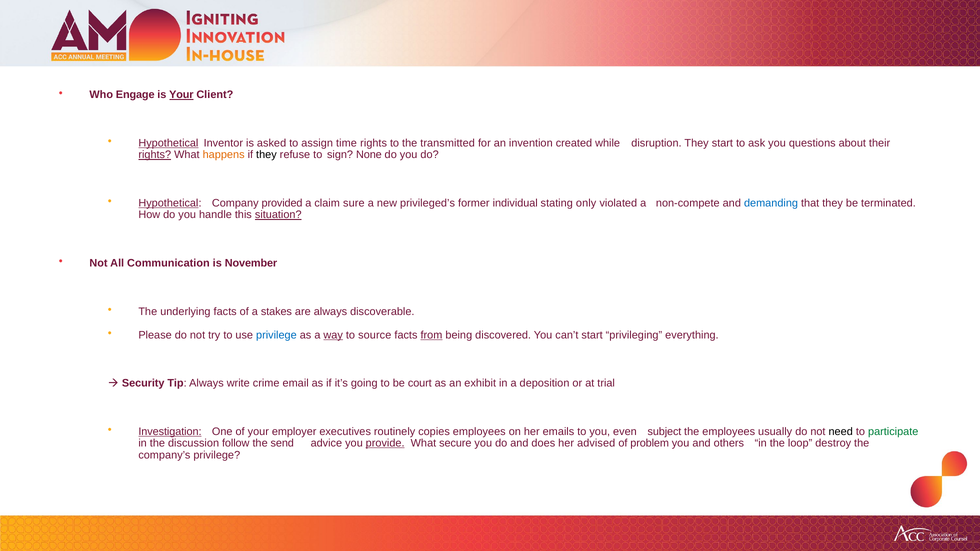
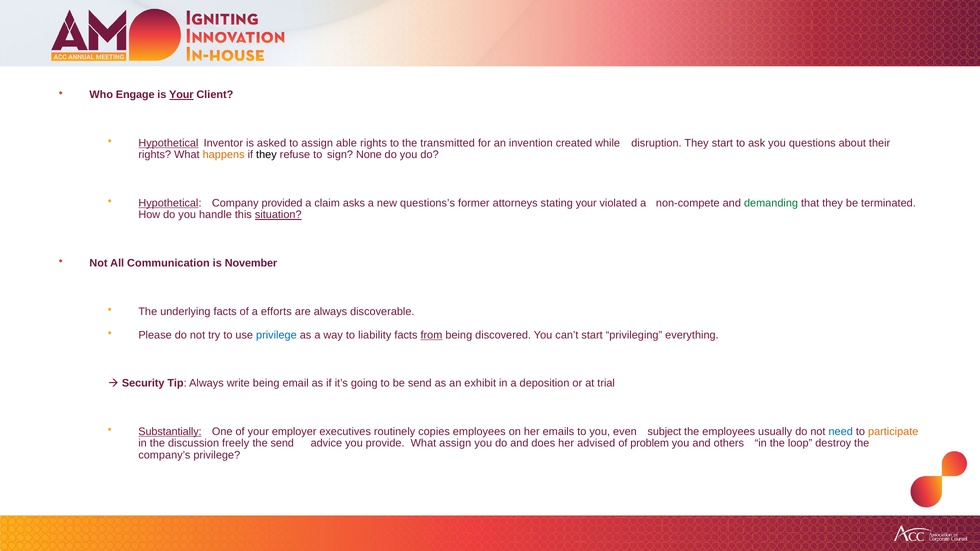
time: time -> able
rights at (155, 155) underline: present -> none
sure: sure -> asks
privileged’s: privileged’s -> questions’s
individual: individual -> attorneys
stating only: only -> your
demanding colour: blue -> green
stakes: stakes -> efforts
way underline: present -> none
source: source -> liability
write crime: crime -> being
be court: court -> send
Investigation: Investigation -> Substantially
need colour: black -> blue
participate colour: green -> orange
follow: follow -> freely
provide underline: present -> none
What secure: secure -> assign
